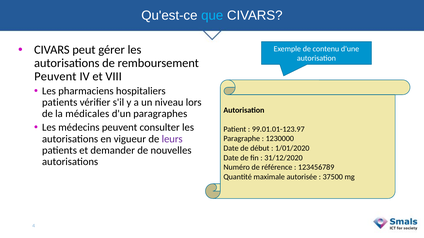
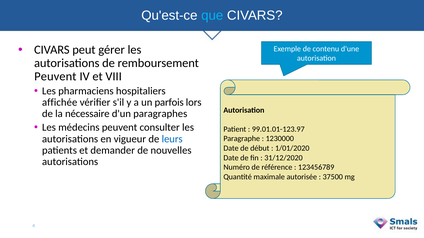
patients at (60, 103): patients -> affichée
niveau: niveau -> parfois
médicales: médicales -> nécessaire
leurs colour: purple -> blue
